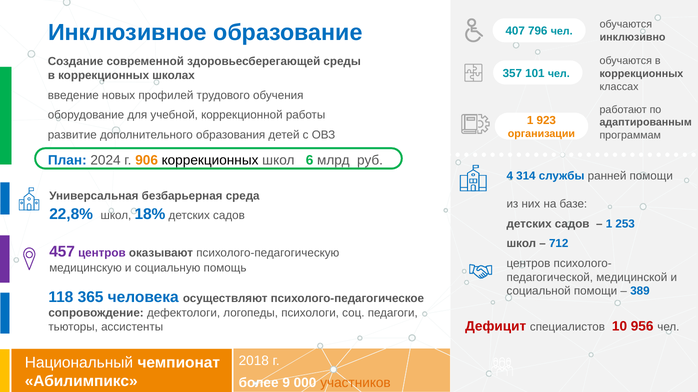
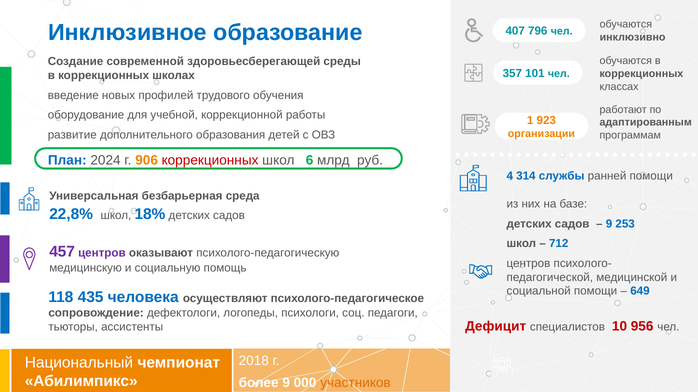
коррекционных at (210, 160) colour: black -> red
1 at (609, 224): 1 -> 9
389: 389 -> 649
365: 365 -> 435
